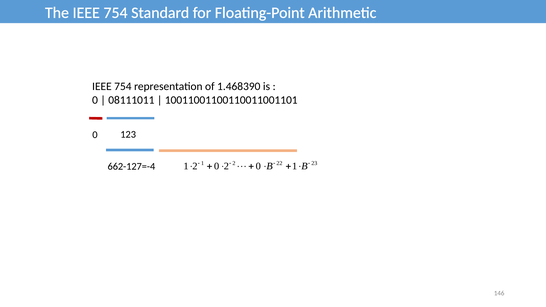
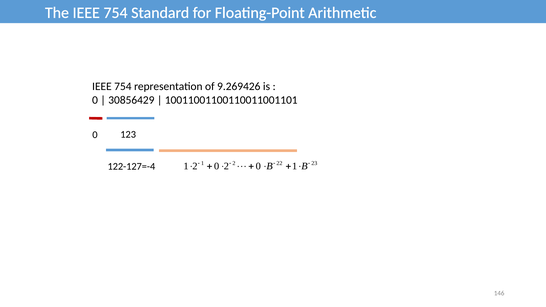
1.468390: 1.468390 -> 9.269426
08111011: 08111011 -> 30856429
662-127=-4: 662-127=-4 -> 122-127=-4
